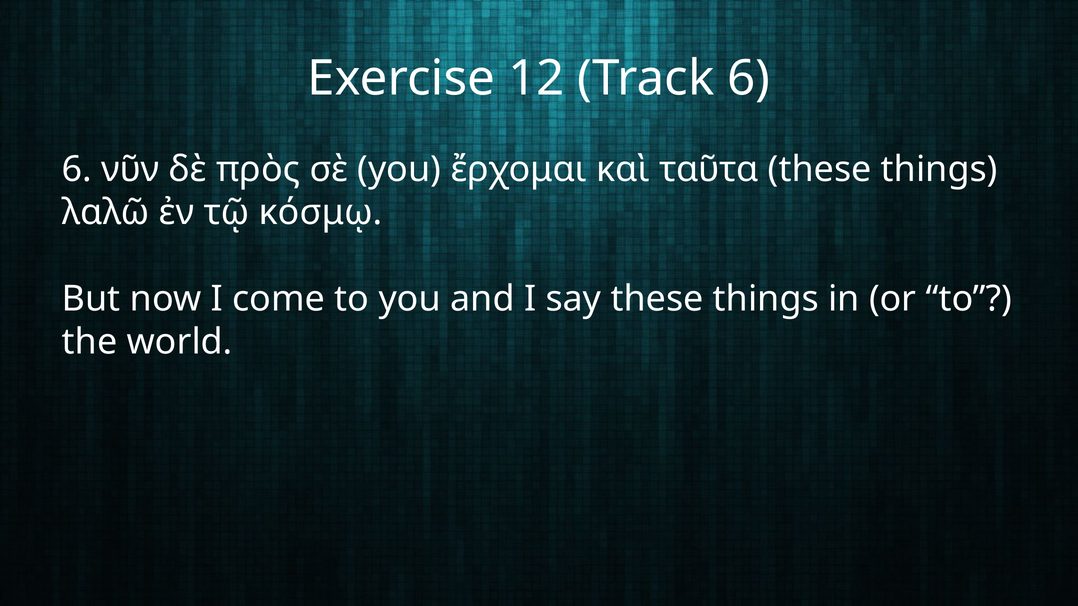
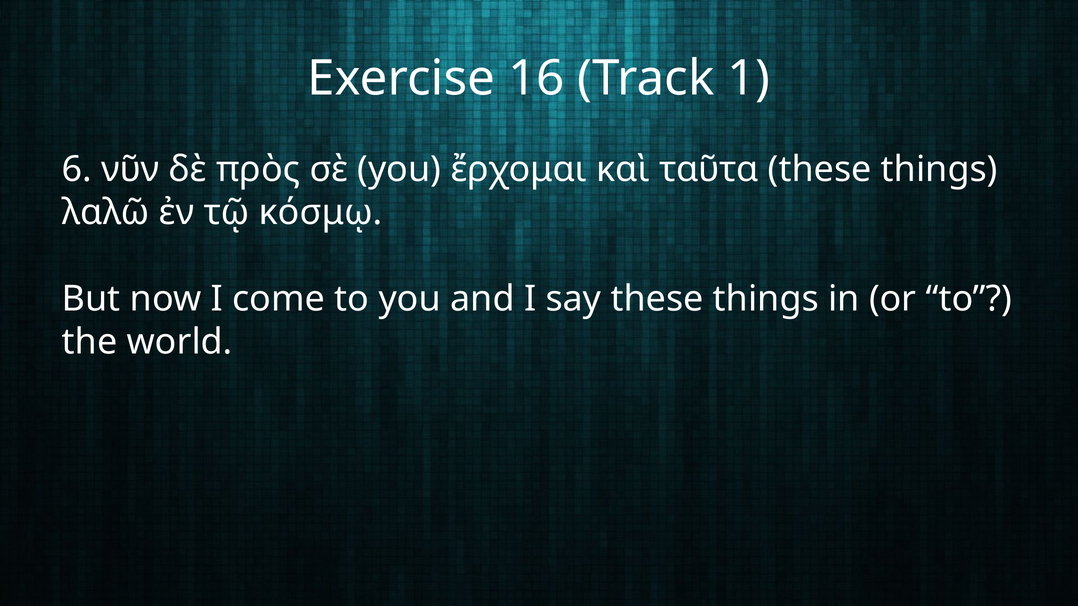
12: 12 -> 16
Track 6: 6 -> 1
